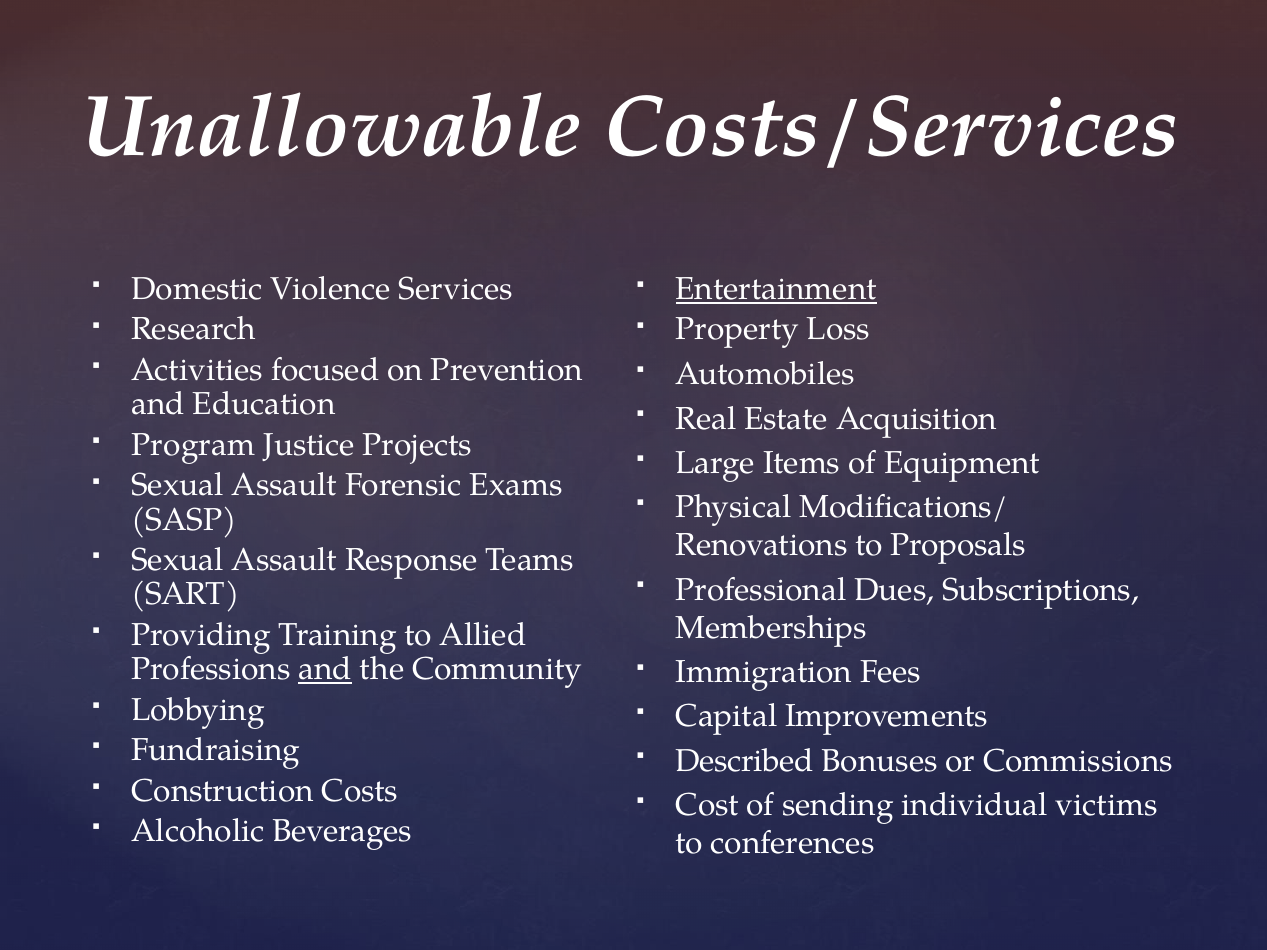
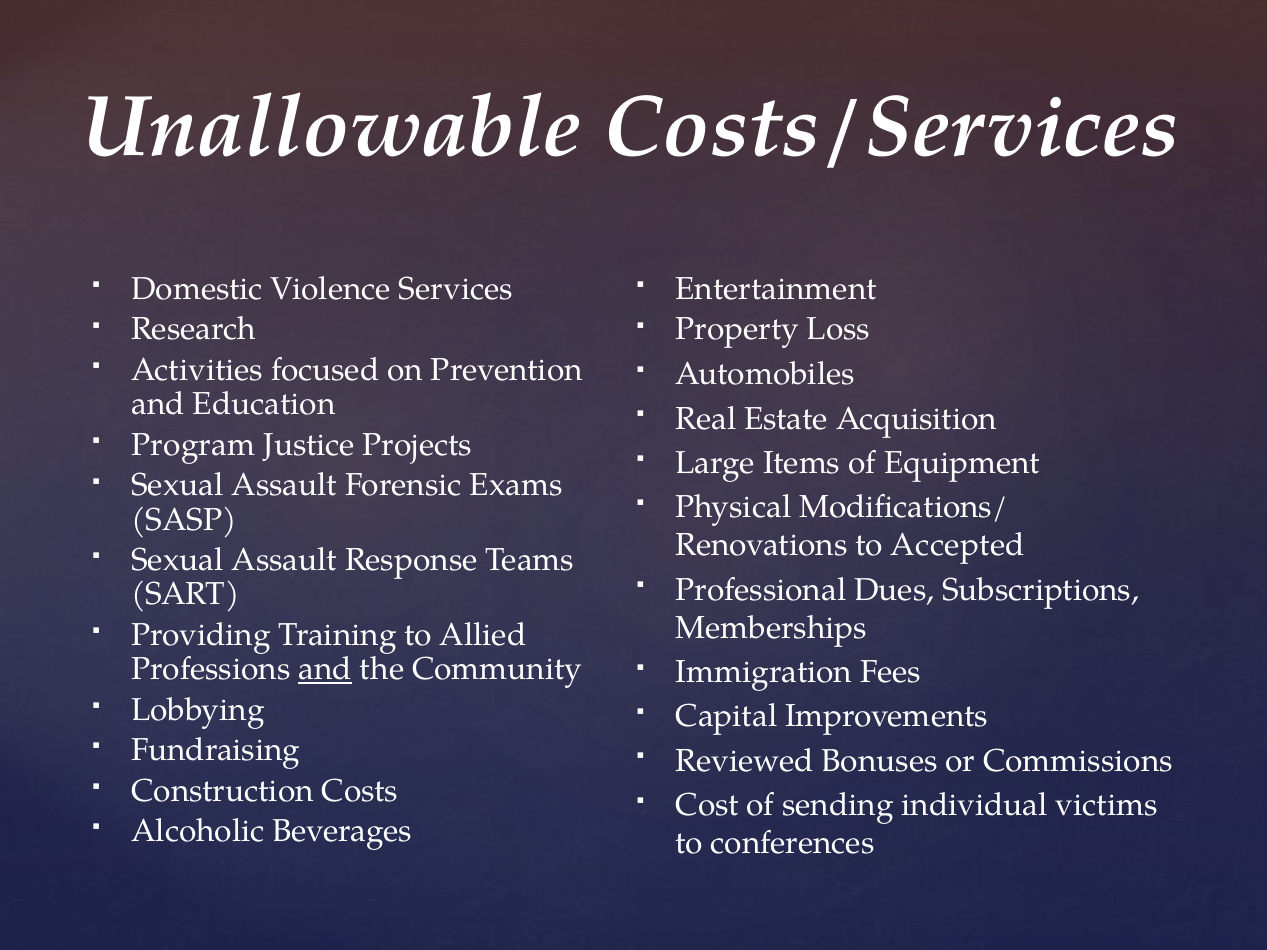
Entertainment underline: present -> none
Proposals: Proposals -> Accepted
Described: Described -> Reviewed
